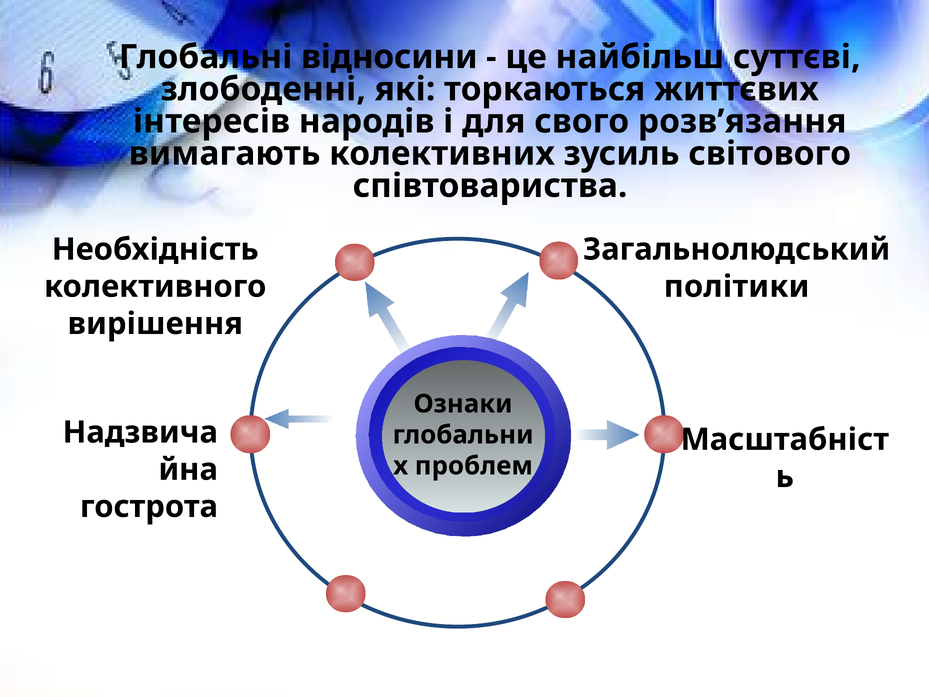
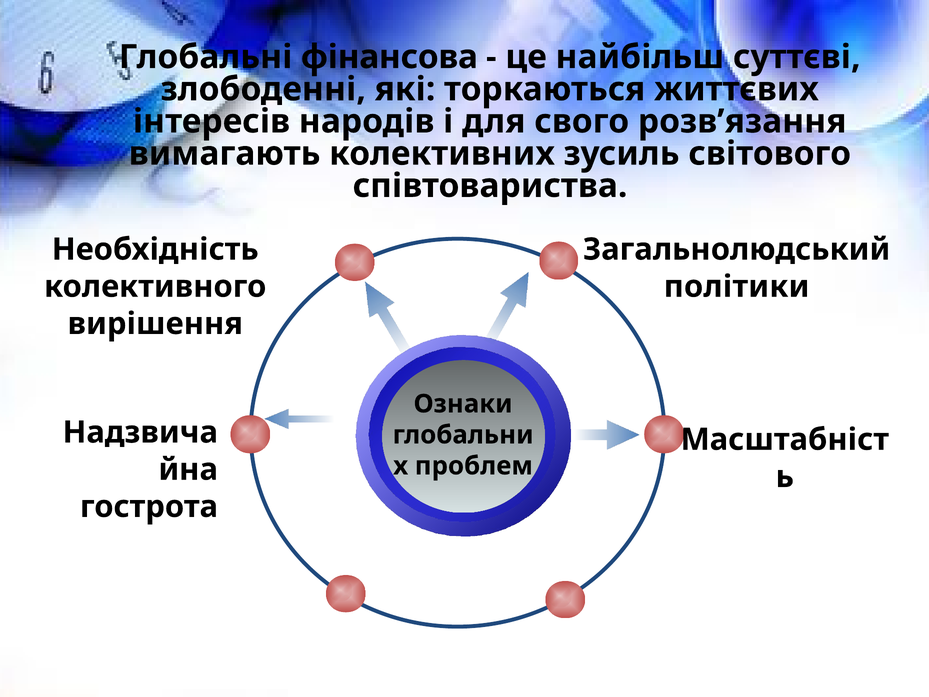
відносини: відносини -> фінансова
